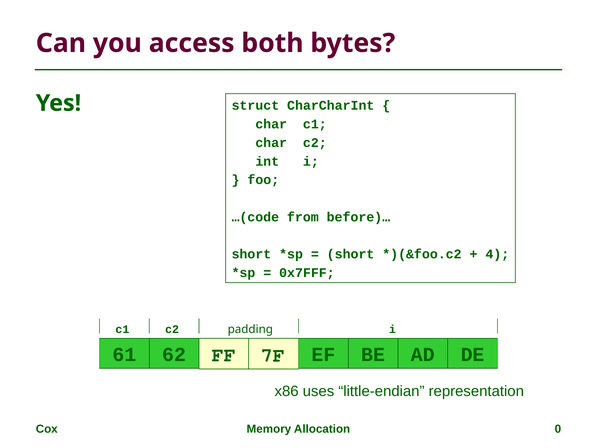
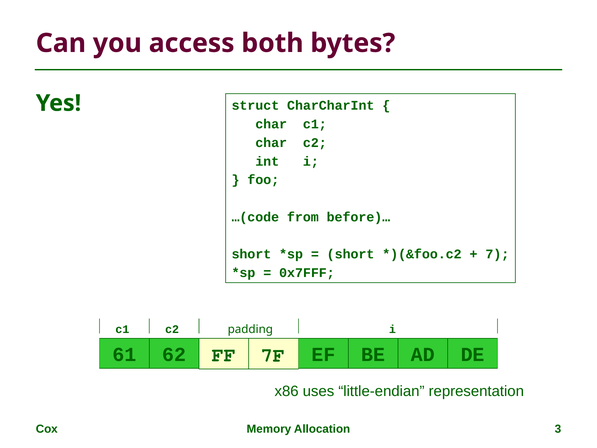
4: 4 -> 7
0: 0 -> 3
